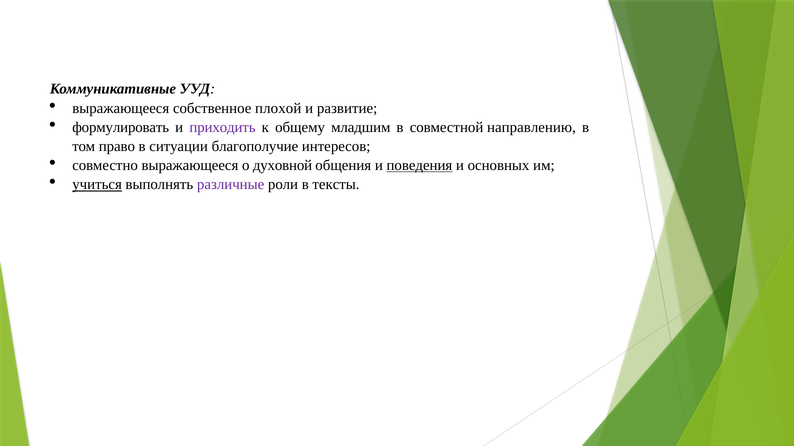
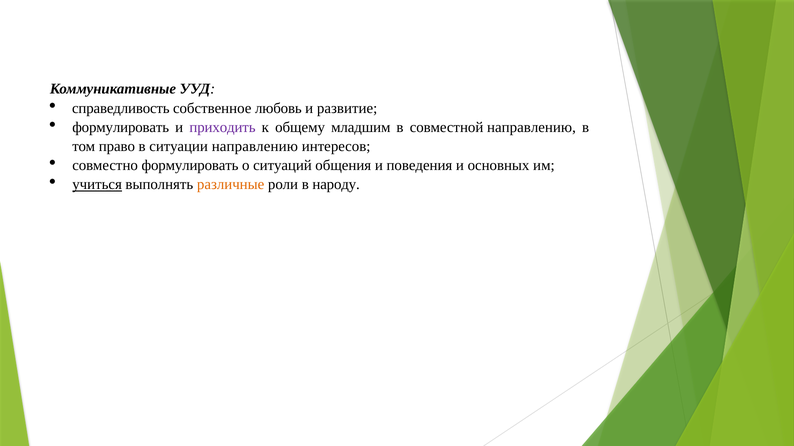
выражающееся at (121, 108): выражающееся -> справедливость
плохой: плохой -> любовь
ситуации благополучие: благополучие -> направлению
совместно выражающееся: выражающееся -> формулировать
духовной: духовной -> ситуаций
поведения underline: present -> none
различные colour: purple -> orange
тексты: тексты -> народу
